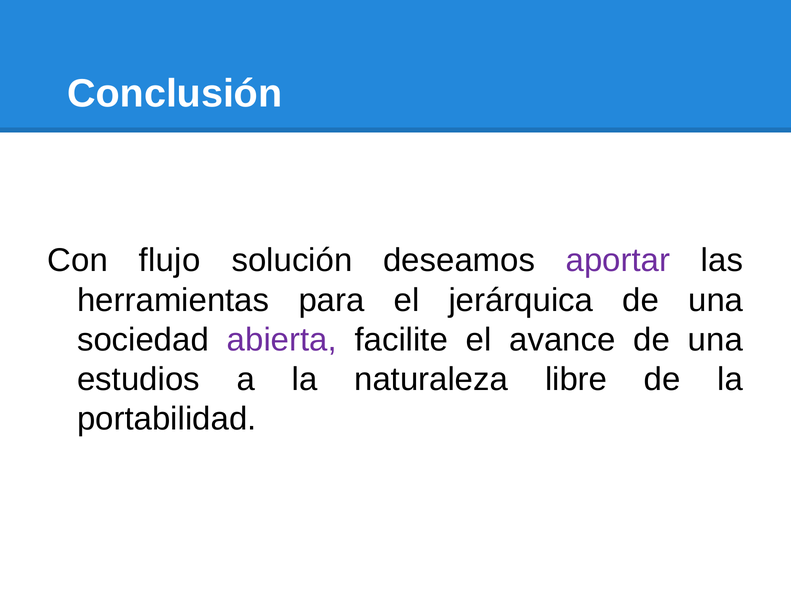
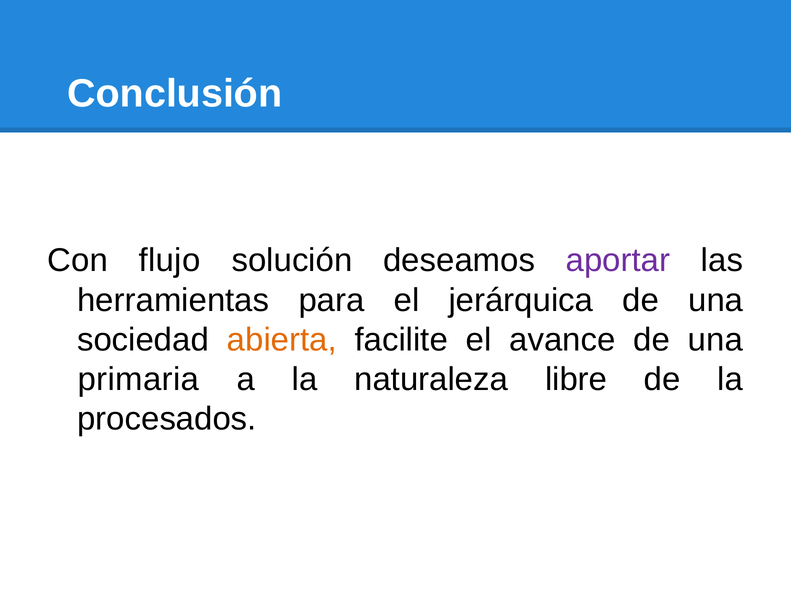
abierta colour: purple -> orange
estudios: estudios -> primaria
portabilidad: portabilidad -> procesados
